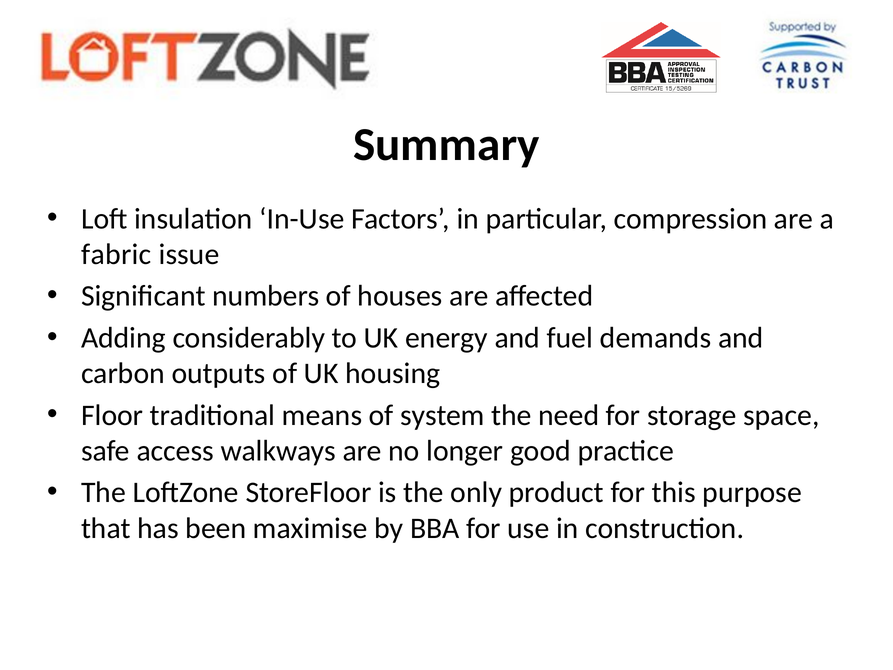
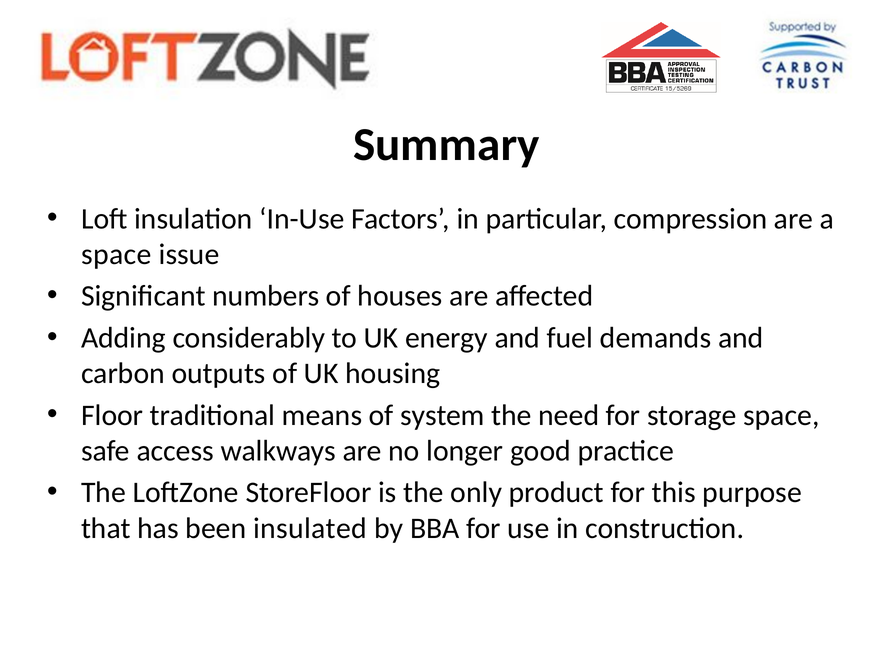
fabric at (116, 254): fabric -> space
maximise: maximise -> insulated
